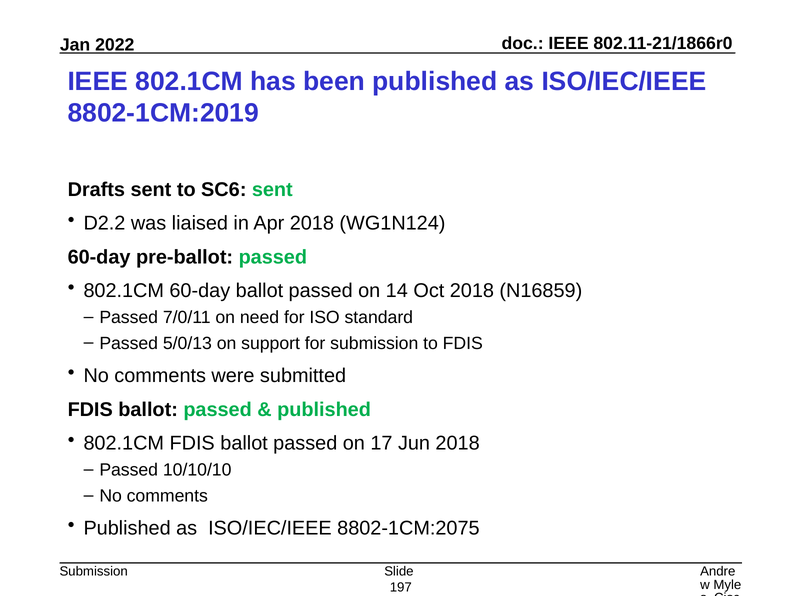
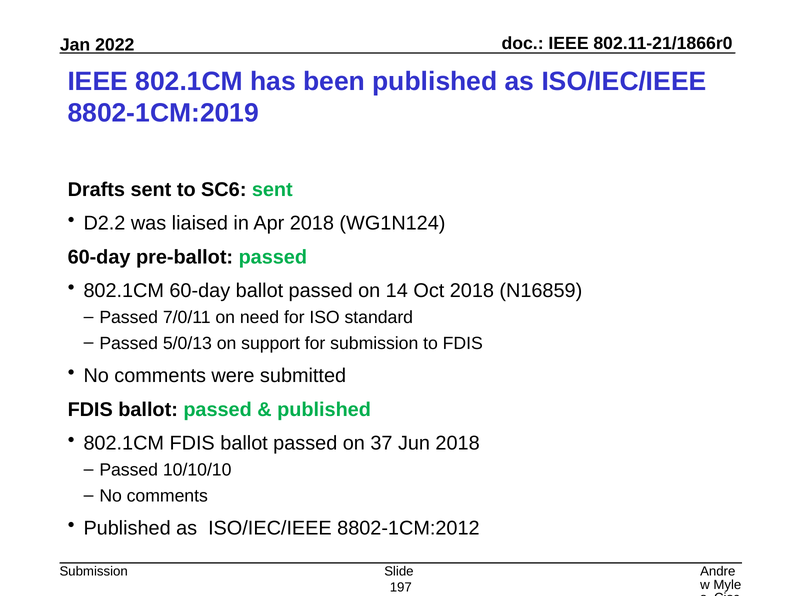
17: 17 -> 37
8802-1CM:2075: 8802-1CM:2075 -> 8802-1CM:2012
